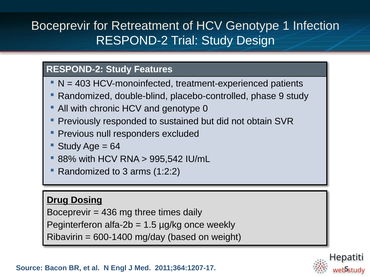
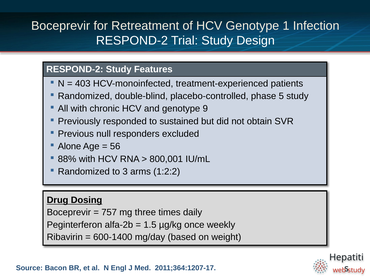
9: 9 -> 5
0: 0 -> 9
Study at (69, 147): Study -> Alone
64: 64 -> 56
995,542: 995,542 -> 800,001
436: 436 -> 757
